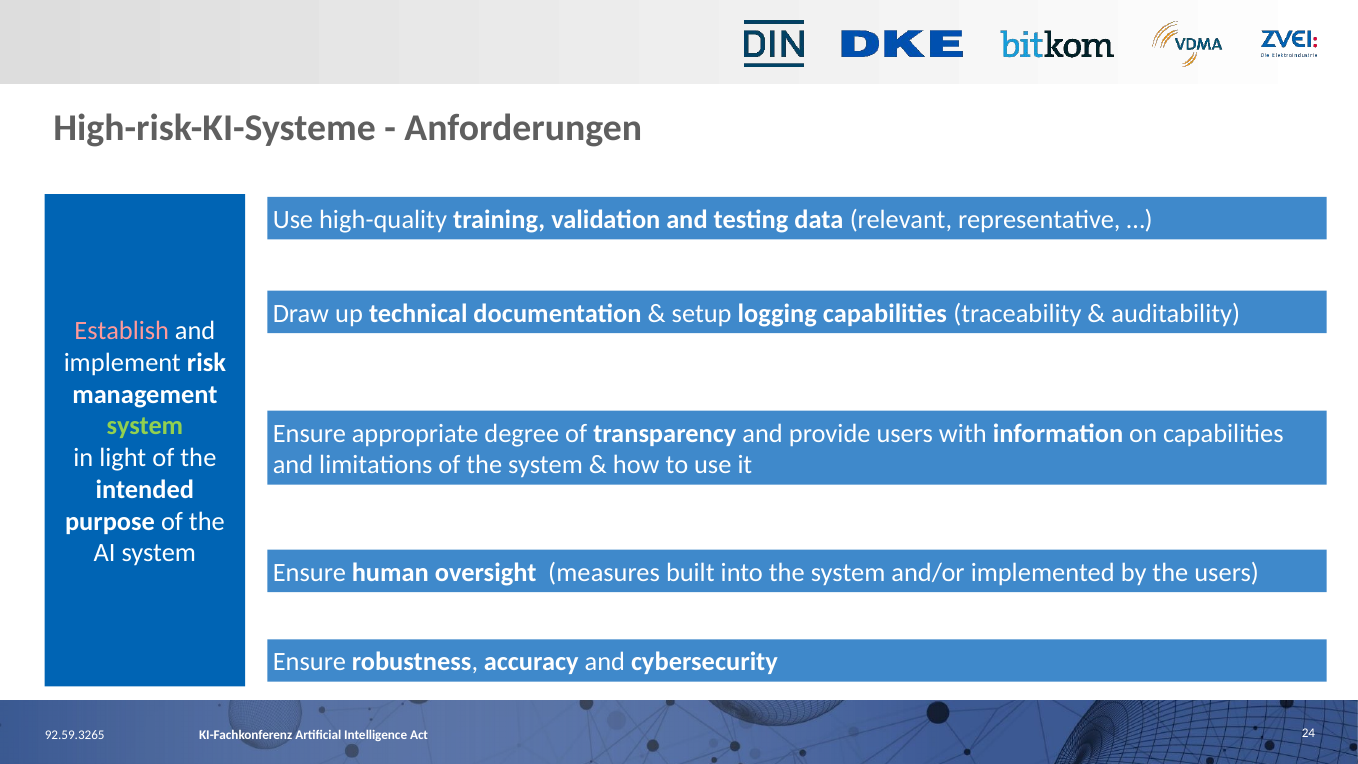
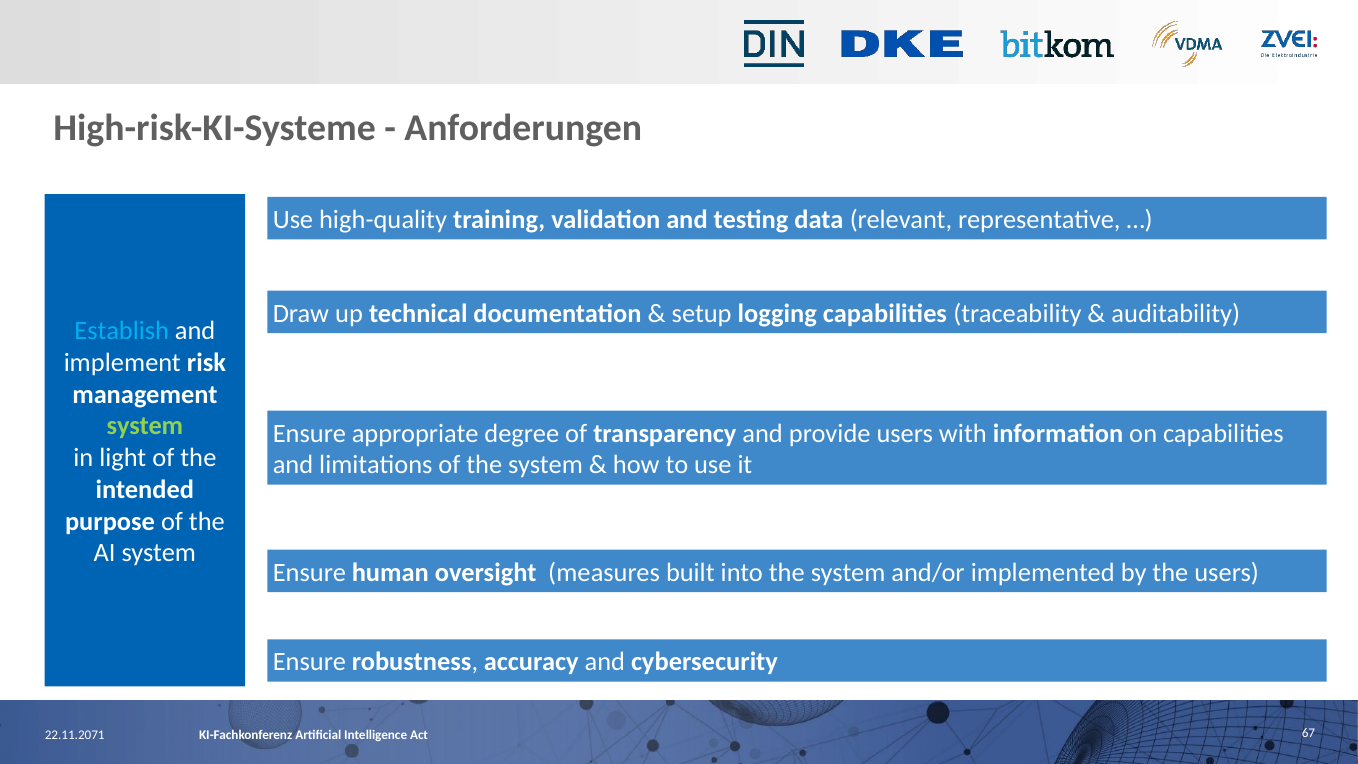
Establish colour: pink -> light blue
92.59.3265: 92.59.3265 -> 22.11.2071
24: 24 -> 67
